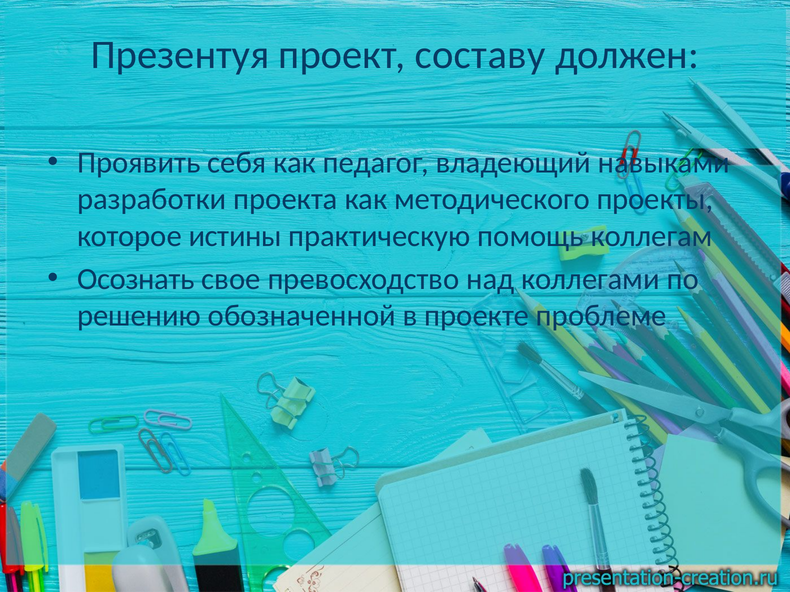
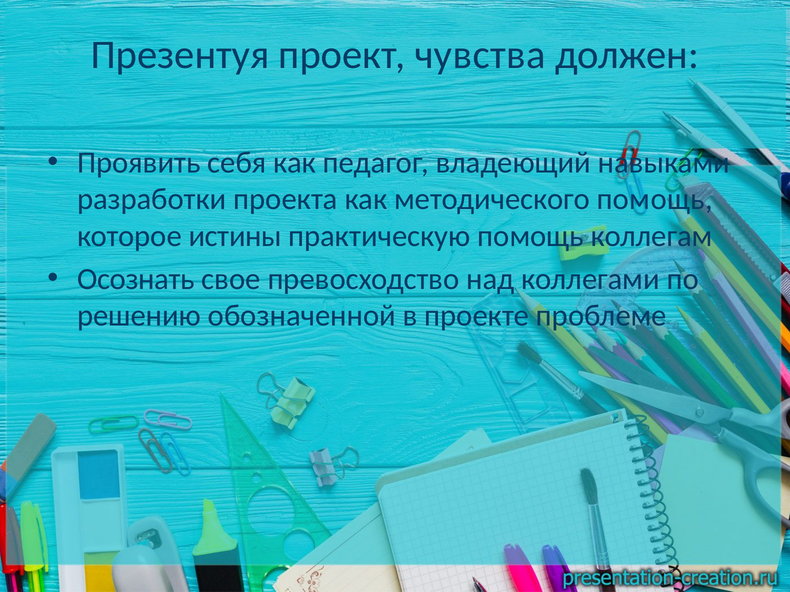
составу: составу -> чувства
методического проекты: проекты -> помощь
